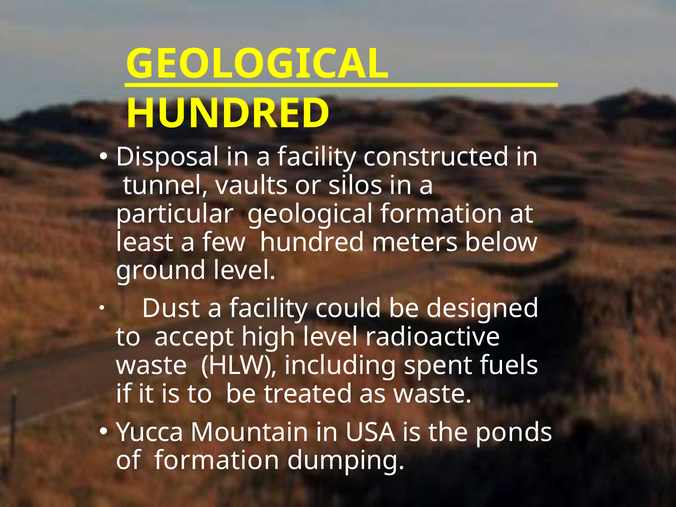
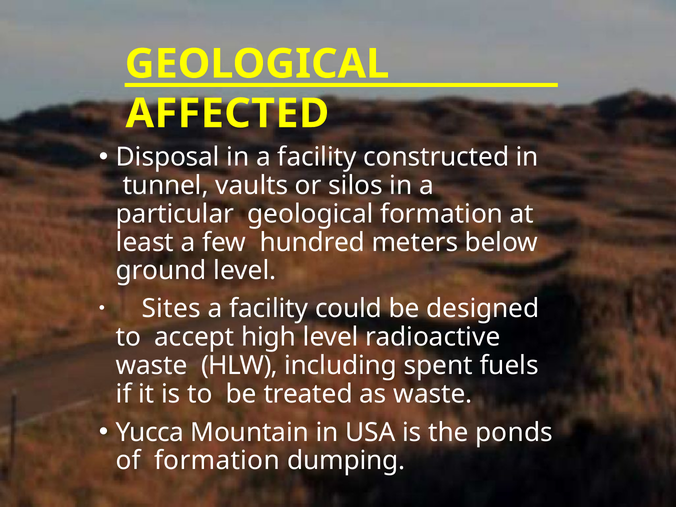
HUNDRED at (228, 114): HUNDRED -> AFFECTED
Dust: Dust -> Sites
